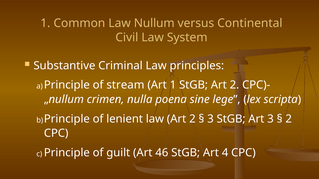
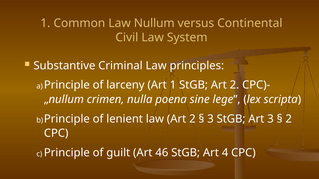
stream: stream -> larceny
